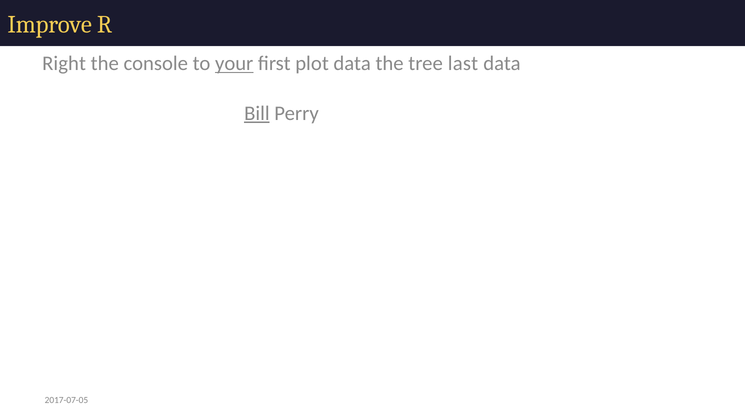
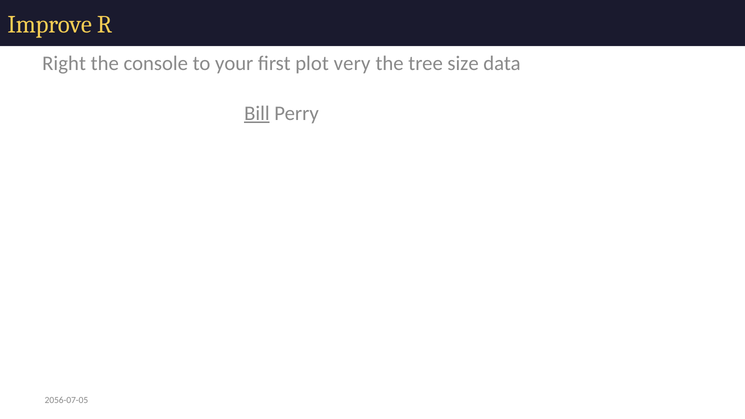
your underline: present -> none
plot data: data -> very
last: last -> size
2017-07-05: 2017-07-05 -> 2056-07-05
